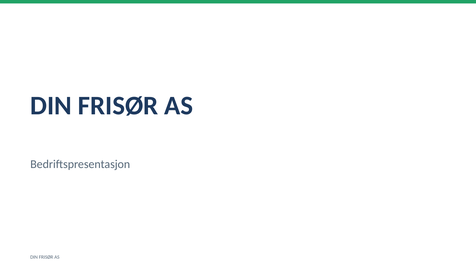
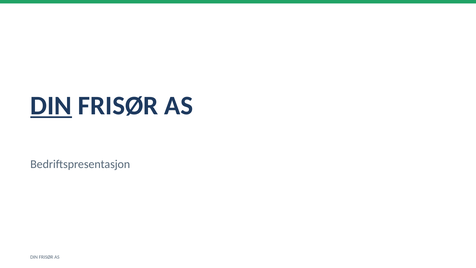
DIN at (51, 106) underline: none -> present
